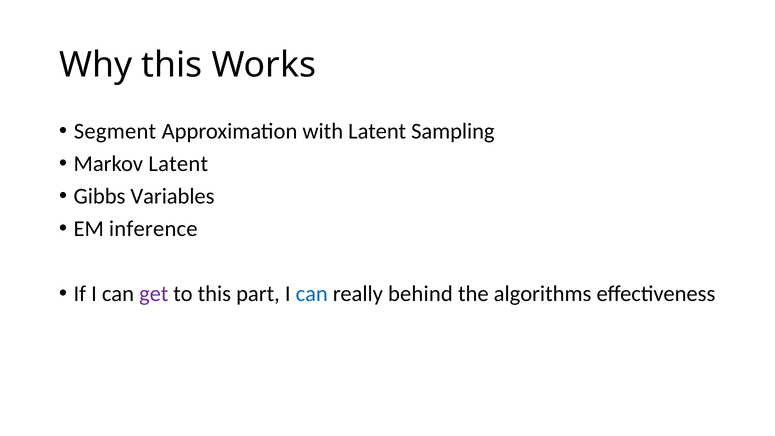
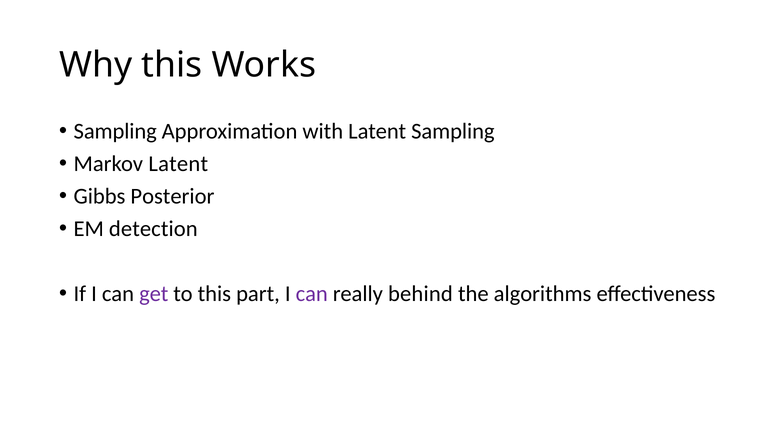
Segment at (115, 131): Segment -> Sampling
Variables: Variables -> Posterior
inference: inference -> detection
can at (312, 294) colour: blue -> purple
